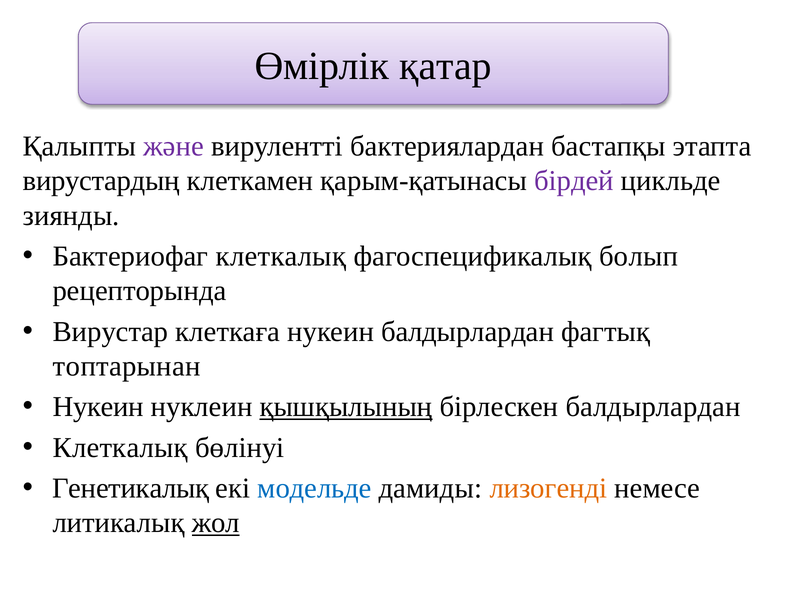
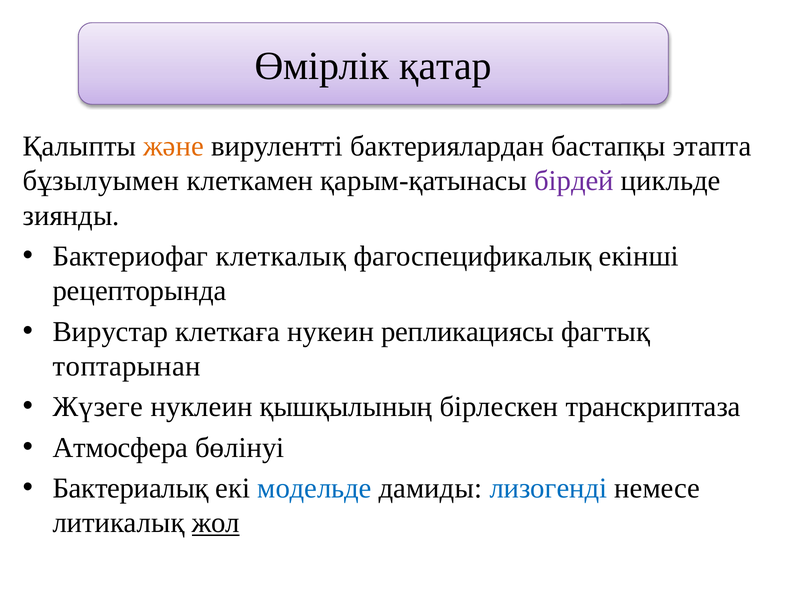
және colour: purple -> orange
вирустардың: вирустардың -> бұзылуымен
болып: болып -> екінші
нукеин балдырлардан: балдырлардан -> репликациясы
Нукеин at (98, 407): Нукеин -> Жүзеге
қышқылының underline: present -> none
бірлескен балдырлардан: балдырлардан -> транскриптаза
Клеткалық at (120, 447): Клеткалық -> Атмосфера
Генетикалық: Генетикалық -> Бактериалық
лизогенді colour: orange -> blue
